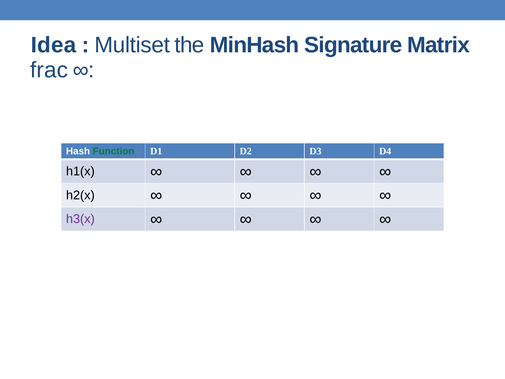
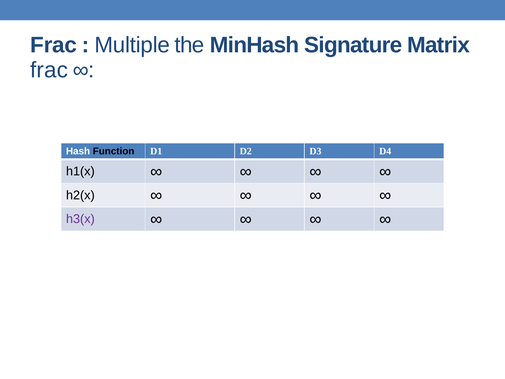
Idea at (53, 45): Idea -> Frac
Multiset: Multiset -> Multiple
Function colour: green -> black
